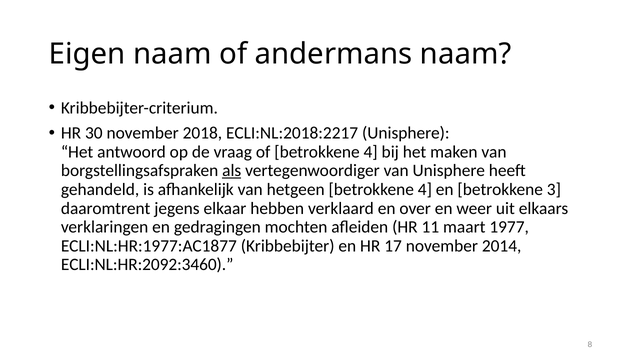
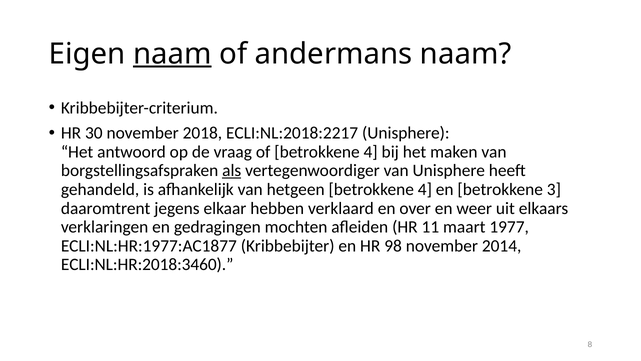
naam at (172, 54) underline: none -> present
17: 17 -> 98
ECLI:NL:HR:2092:3460: ECLI:NL:HR:2092:3460 -> ECLI:NL:HR:2018:3460
